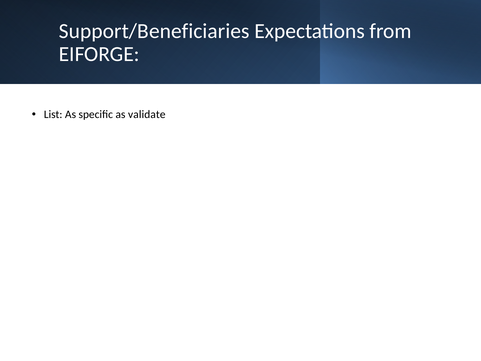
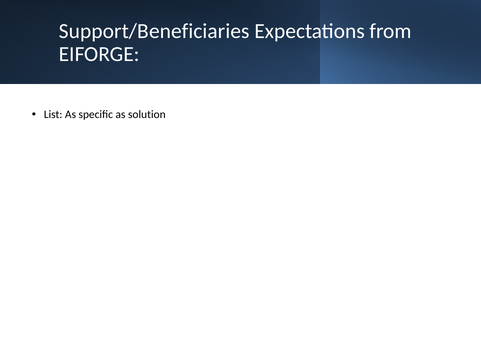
validate: validate -> solution
